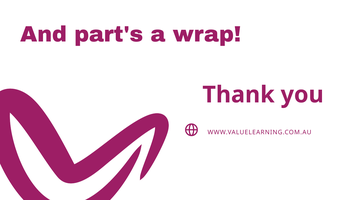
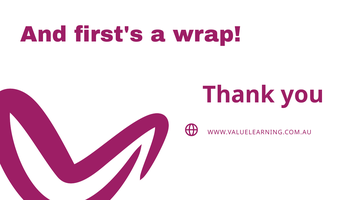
part's: part's -> first's
